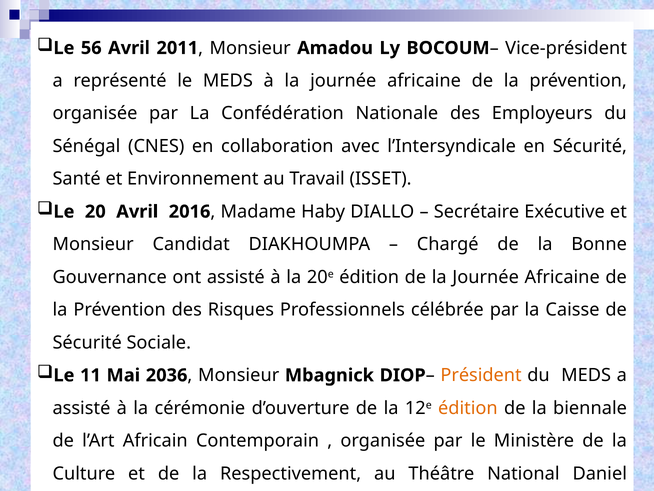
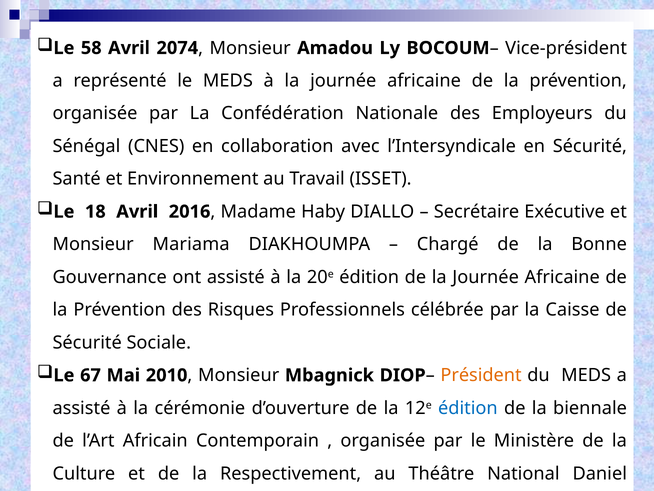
56: 56 -> 58
2011: 2011 -> 2074
20: 20 -> 18
Candidat: Candidat -> Mariama
11: 11 -> 67
2036: 2036 -> 2010
édition at (468, 408) colour: orange -> blue
